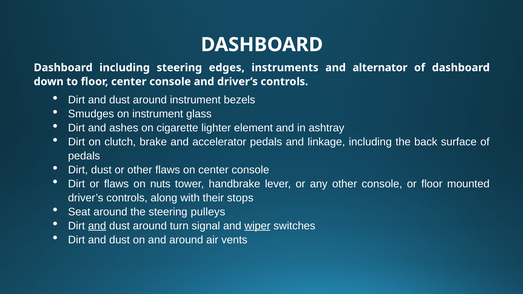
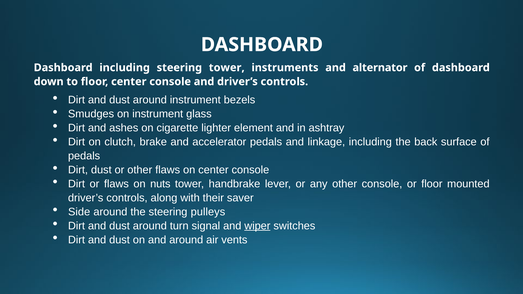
steering edges: edges -> tower
stops: stops -> saver
Seat: Seat -> Side
and at (97, 226) underline: present -> none
